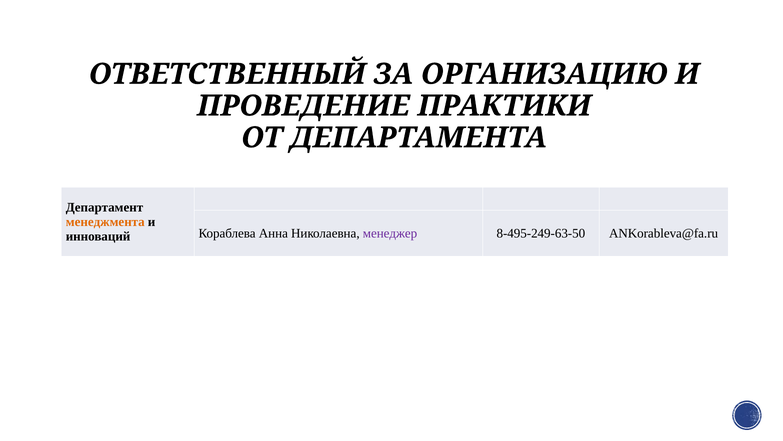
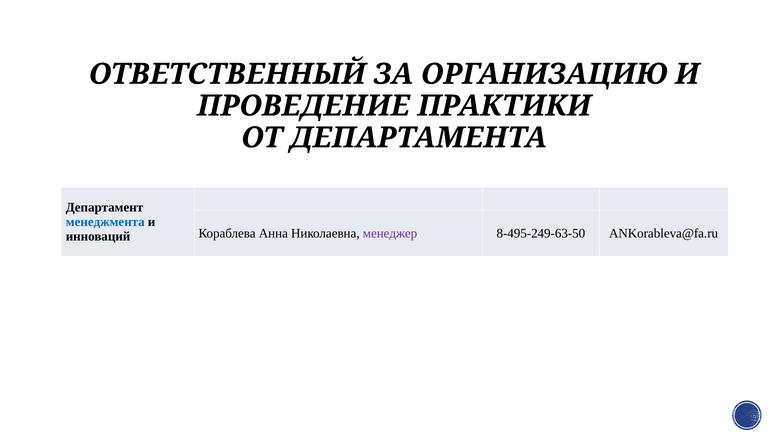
менеджмента colour: orange -> blue
